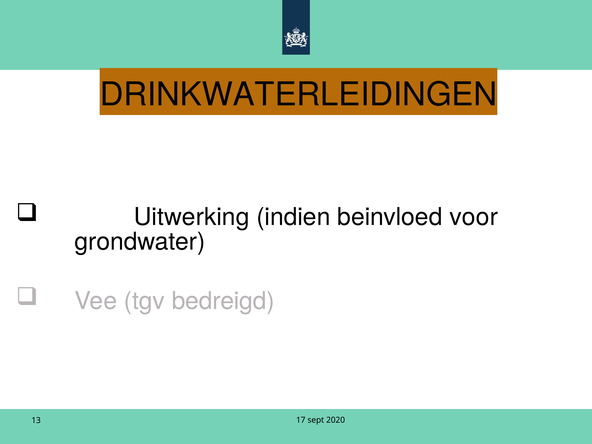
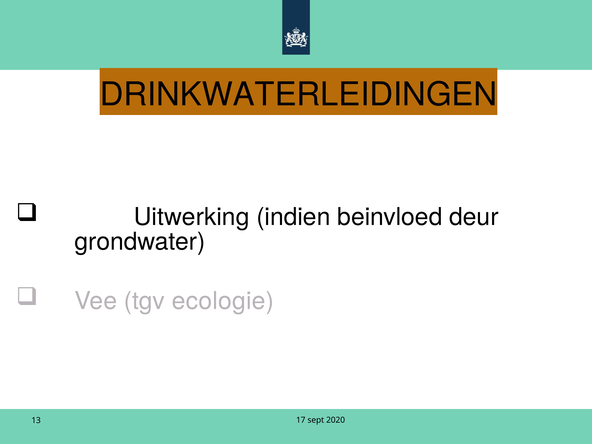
voor: voor -> deur
bedreigd: bedreigd -> ecologie
